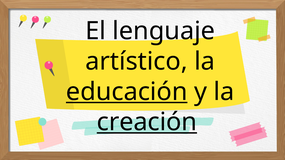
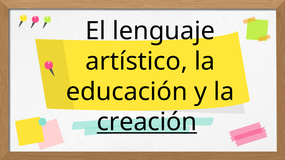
educación underline: present -> none
